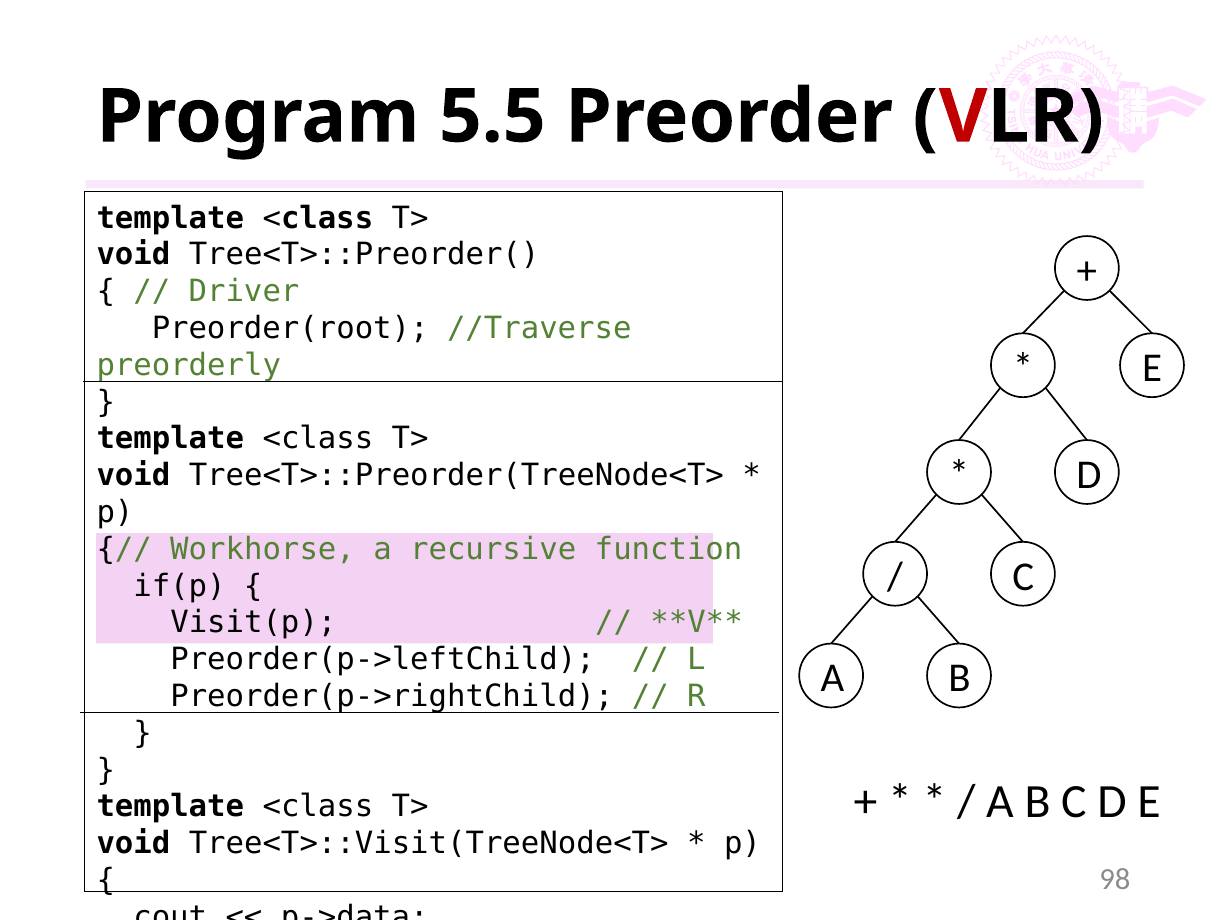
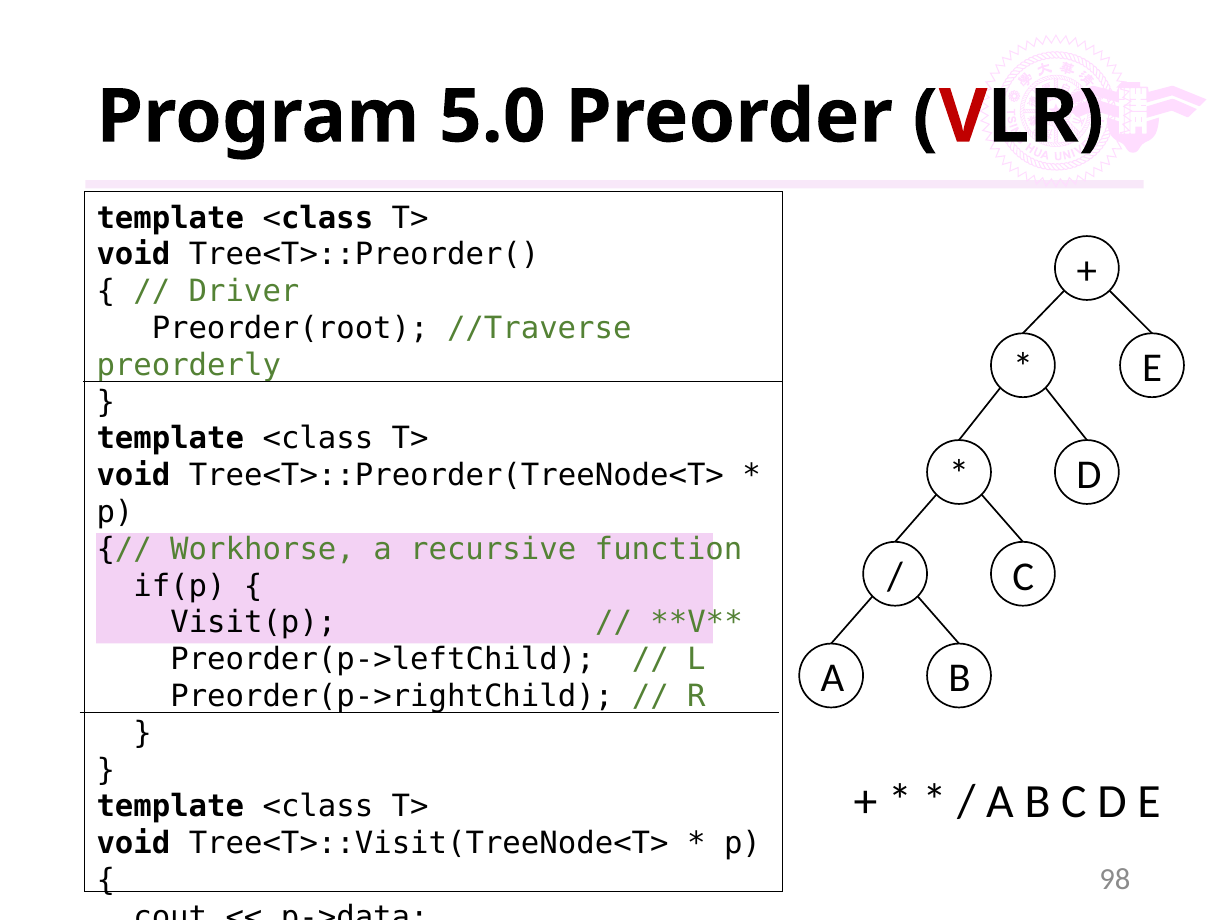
5.5: 5.5 -> 5.0
